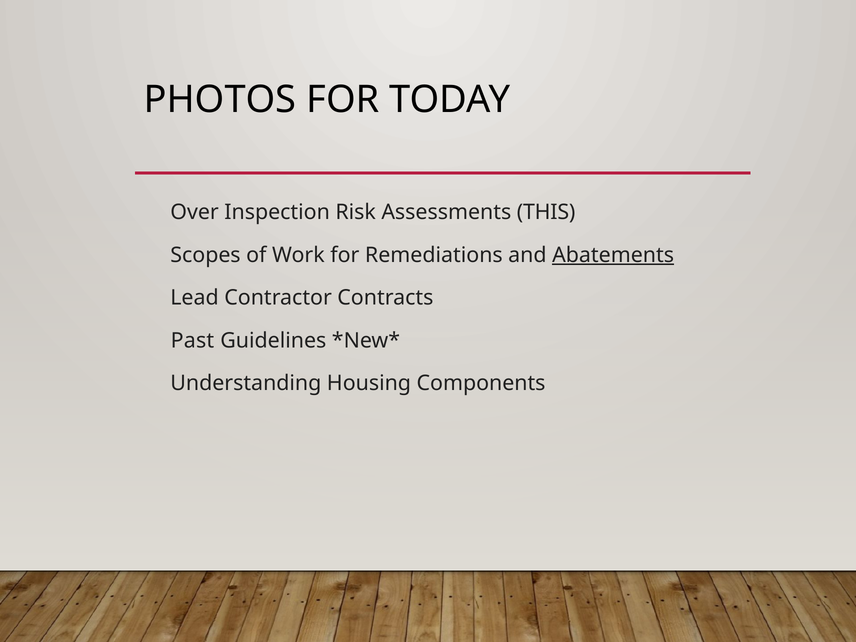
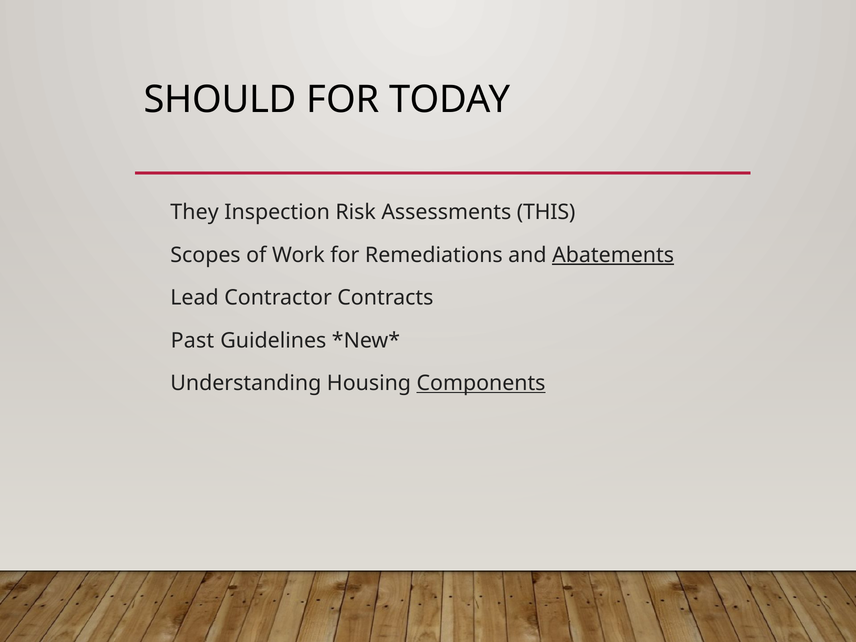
PHOTOS: PHOTOS -> SHOULD
Over: Over -> They
Components underline: none -> present
